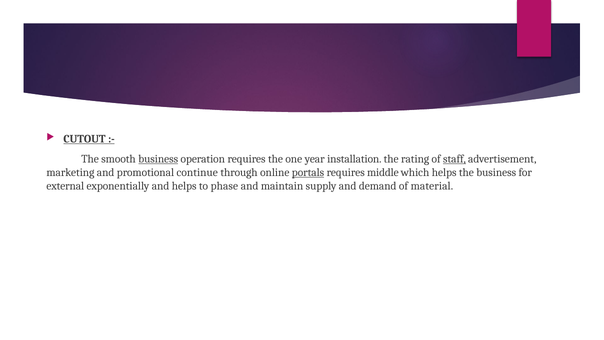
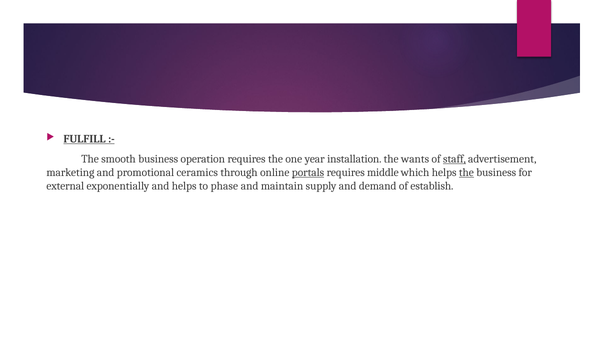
CUTOUT: CUTOUT -> FULFILL
business at (158, 159) underline: present -> none
rating: rating -> wants
continue: continue -> ceramics
the at (466, 172) underline: none -> present
material: material -> establish
